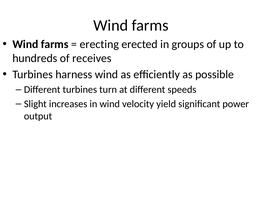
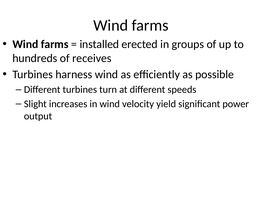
erecting: erecting -> installed
